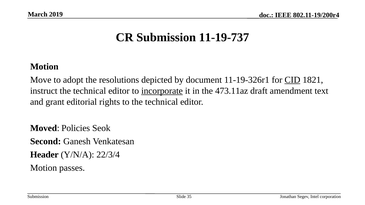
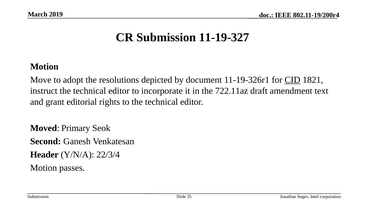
11-19-737: 11-19-737 -> 11-19-327
incorporate underline: present -> none
473.11az: 473.11az -> 722.11az
Policies: Policies -> Primary
